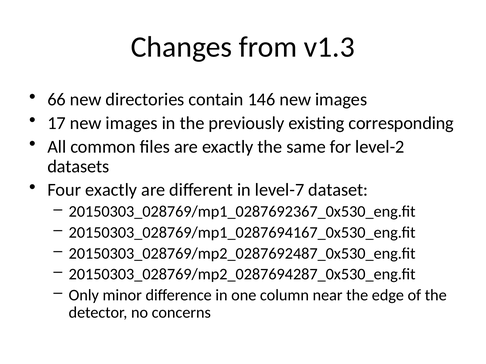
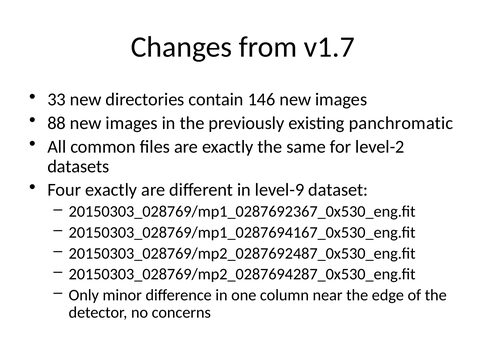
v1.3: v1.3 -> v1.7
66: 66 -> 33
17: 17 -> 88
corresponding: corresponding -> panchromatic
level-7: level-7 -> level-9
